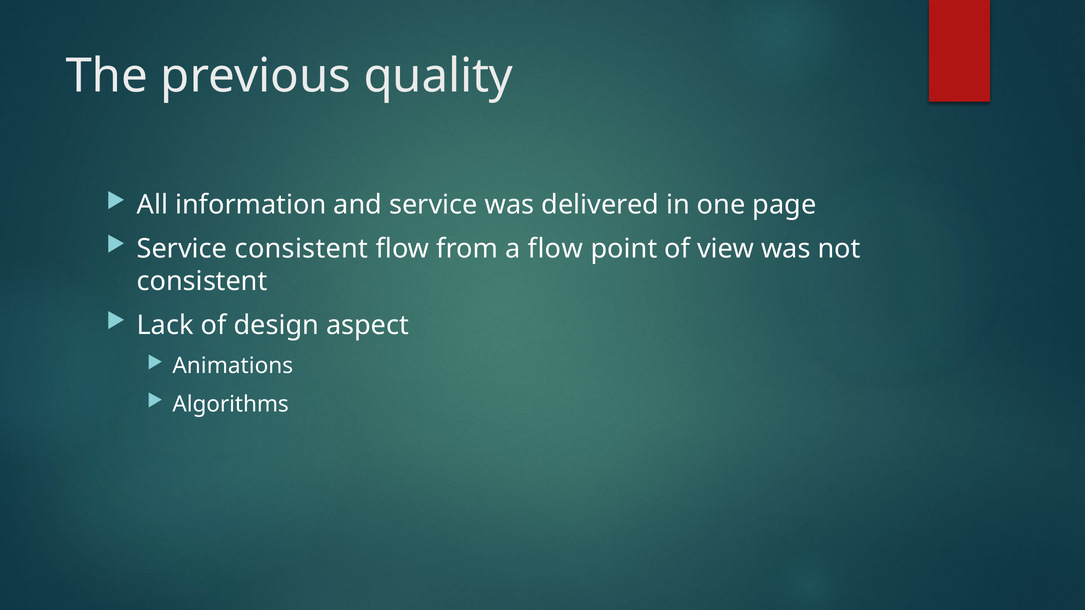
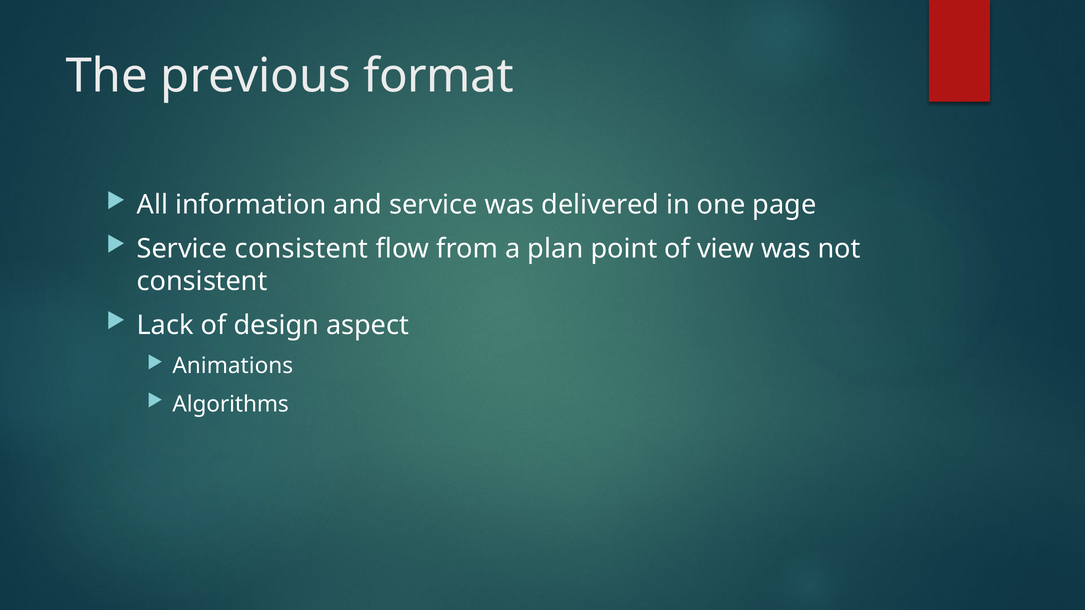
quality: quality -> format
a flow: flow -> plan
